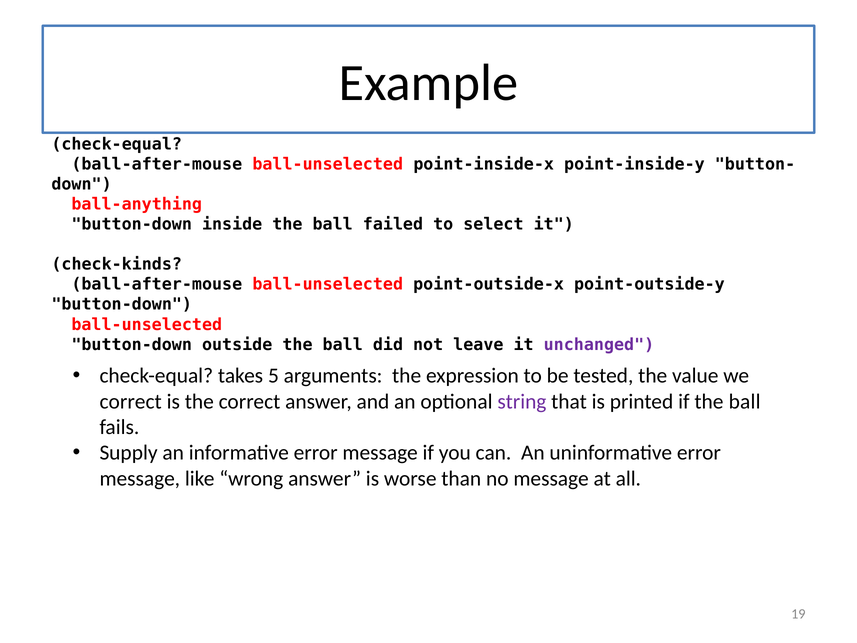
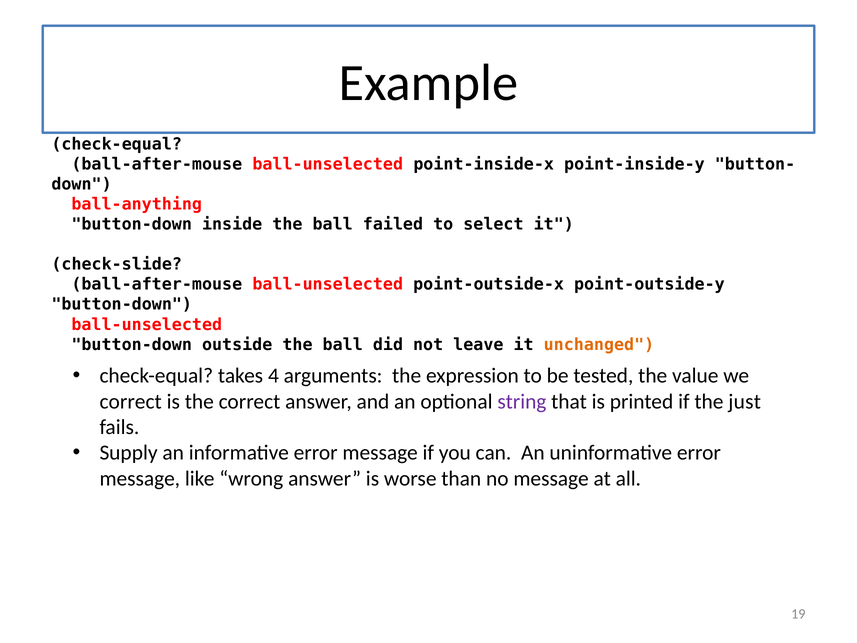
check-kinds: check-kinds -> check-slide
unchanged colour: purple -> orange
5: 5 -> 4
if the ball: ball -> just
